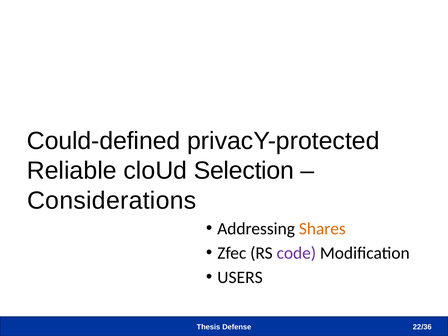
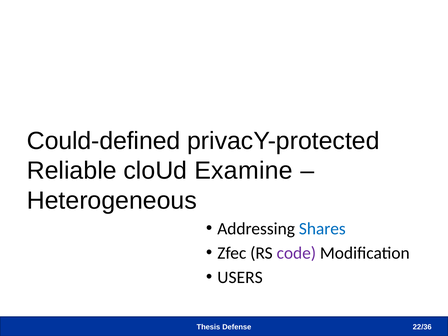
Selection: Selection -> Examine
Considerations: Considerations -> Heterogeneous
Shares colour: orange -> blue
